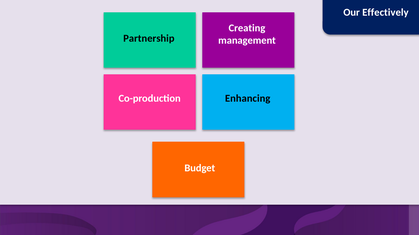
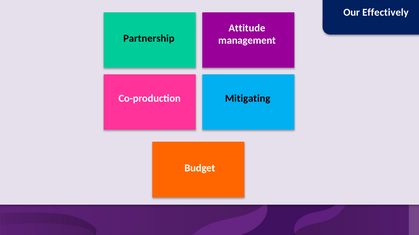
Creating: Creating -> Attitude
Enhancing: Enhancing -> Mitigating
